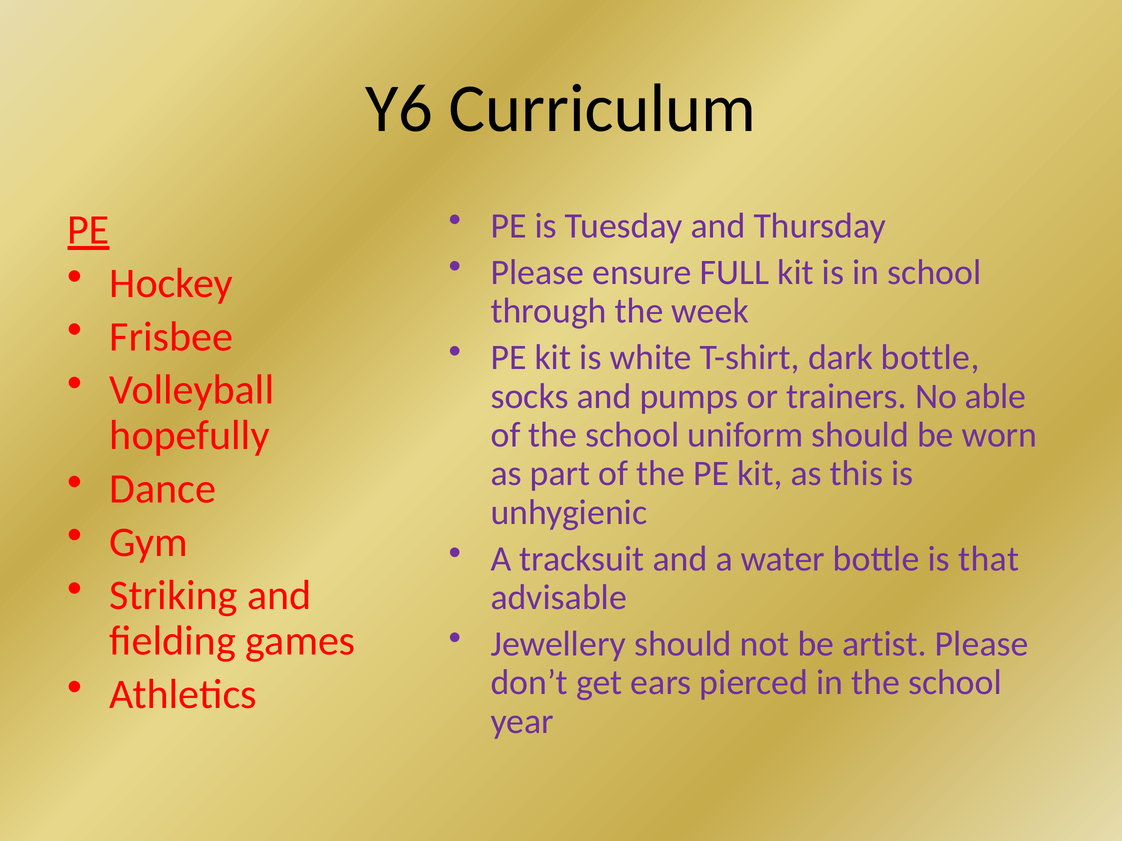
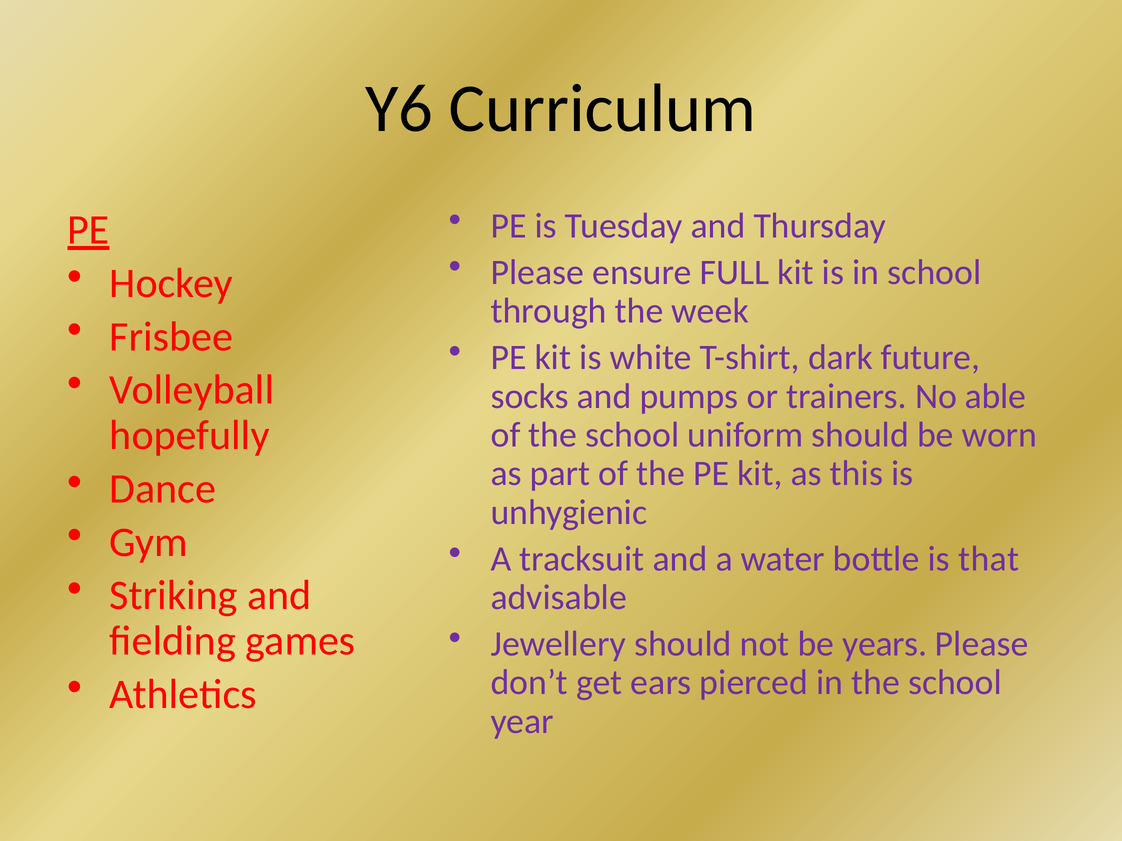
dark bottle: bottle -> future
artist: artist -> years
